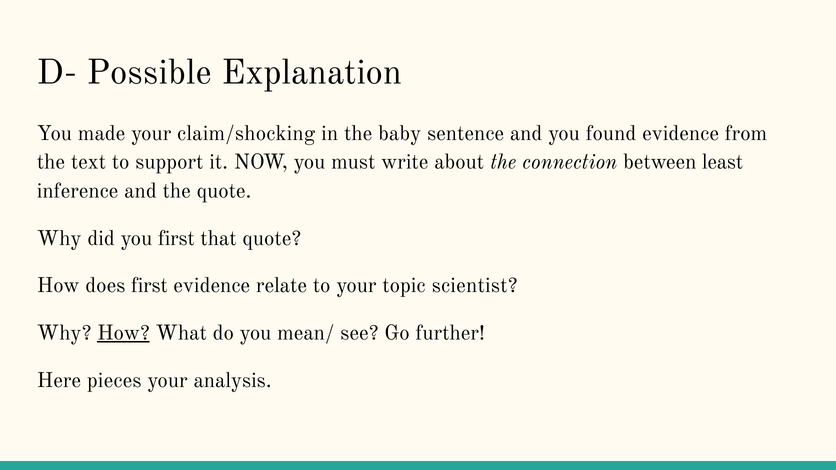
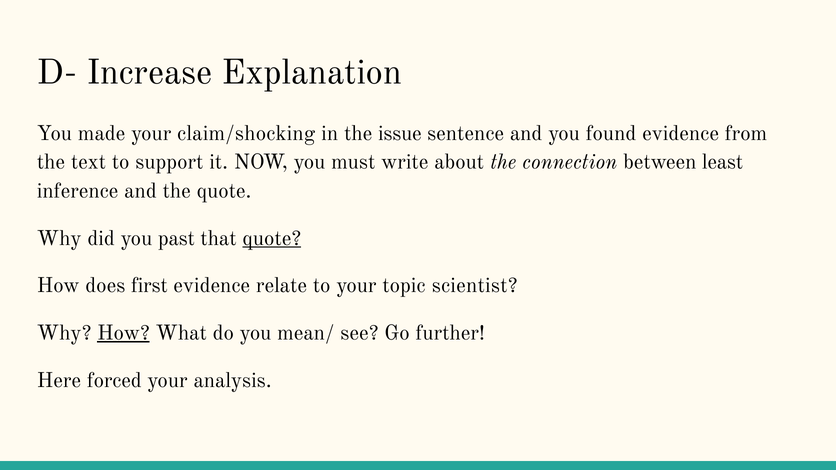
Possible: Possible -> Increase
baby: baby -> issue
you first: first -> past
quote at (272, 238) underline: none -> present
pieces: pieces -> forced
